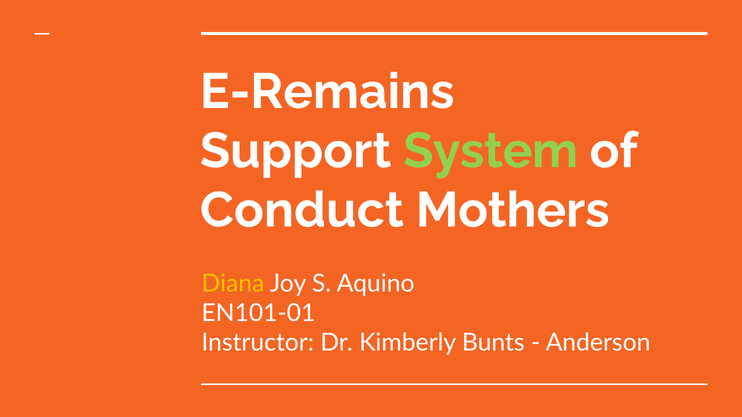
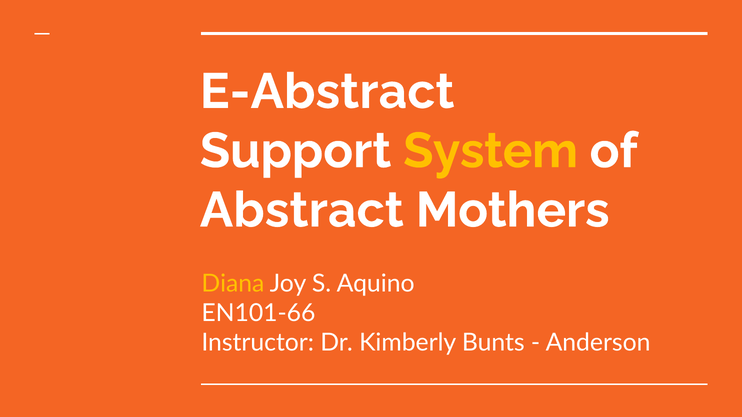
E-Remains: E-Remains -> E-Abstract
System colour: light green -> yellow
Conduct: Conduct -> Abstract
EN101-01: EN101-01 -> EN101-66
